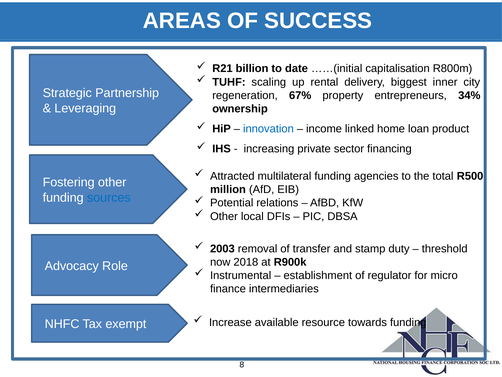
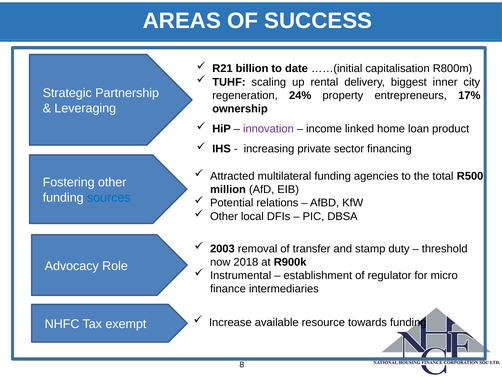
67%: 67% -> 24%
34%: 34% -> 17%
innovation colour: blue -> purple
